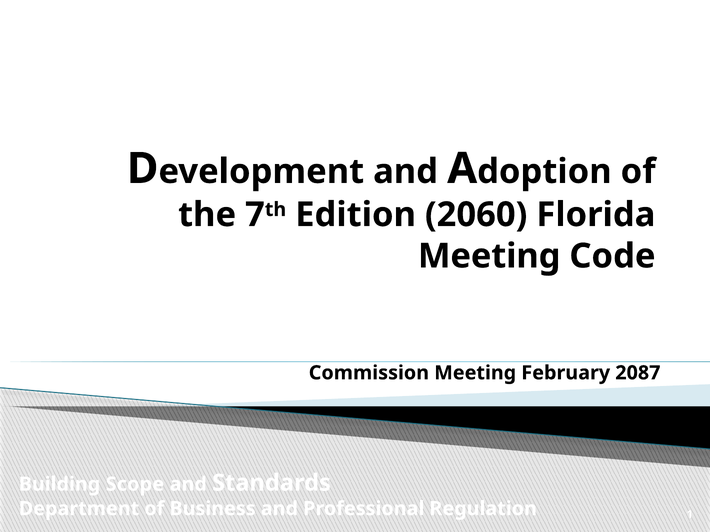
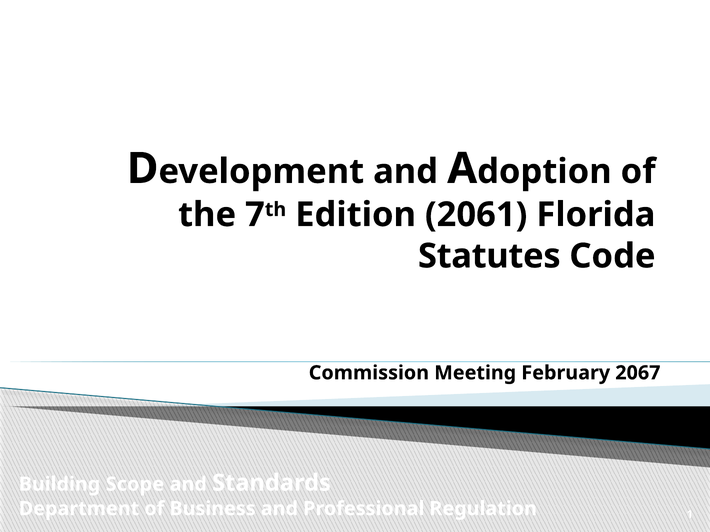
2060: 2060 -> 2061
Meeting at (489, 256): Meeting -> Statutes
2087: 2087 -> 2067
